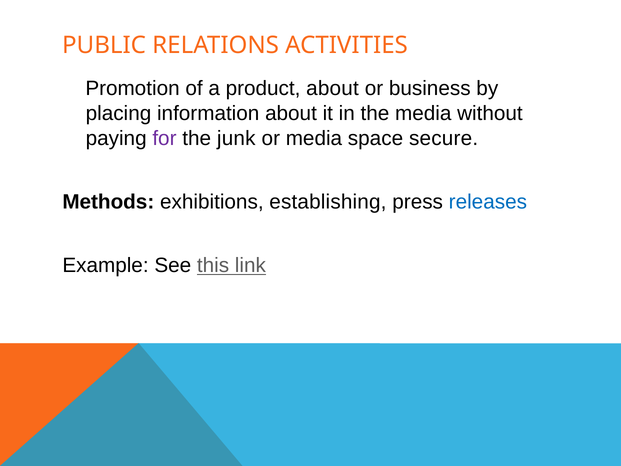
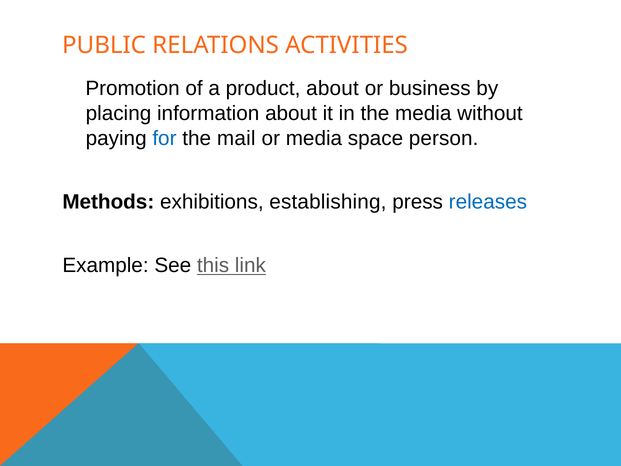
for colour: purple -> blue
junk: junk -> mail
secure: secure -> person
